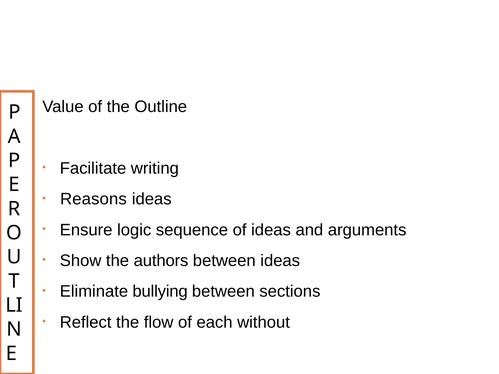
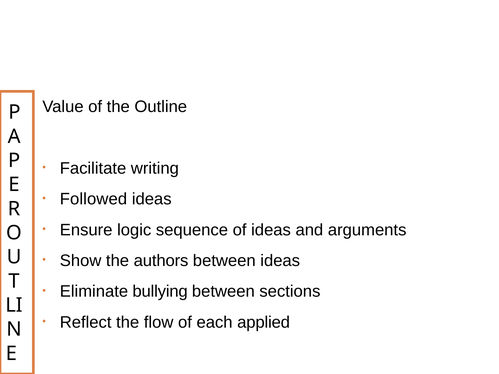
Reasons: Reasons -> Followed
without: without -> applied
